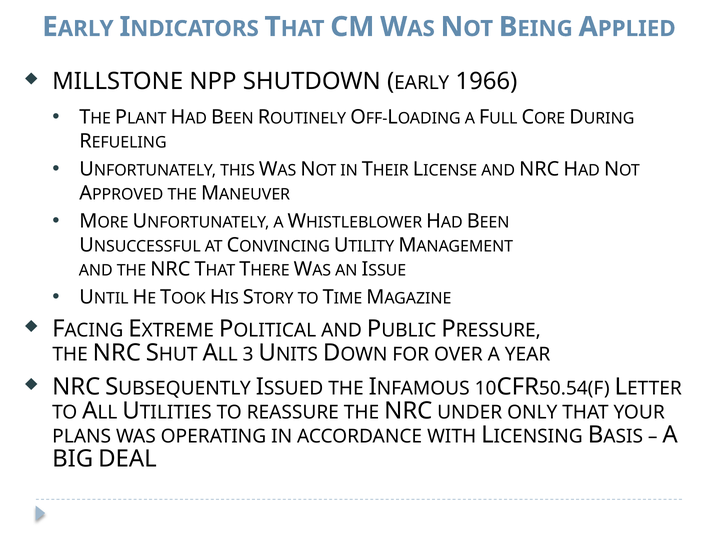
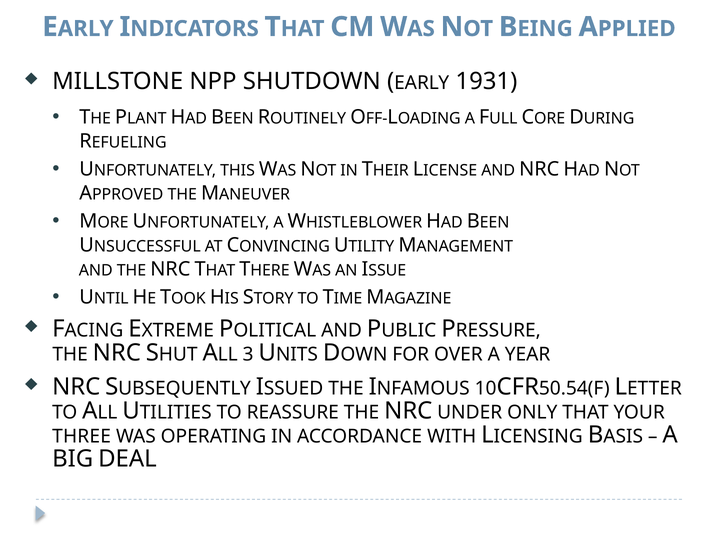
1966: 1966 -> 1931
PLANS: PLANS -> THREE
